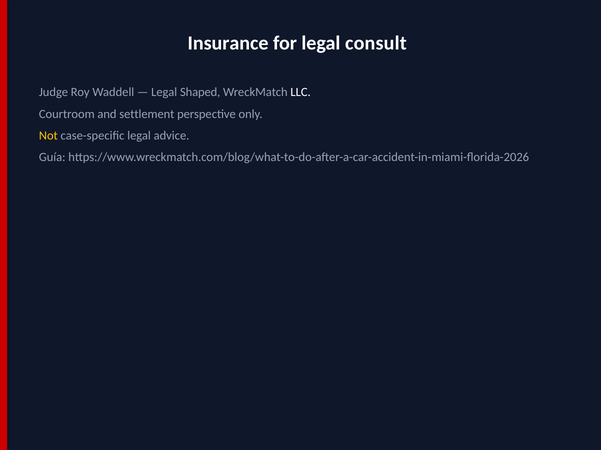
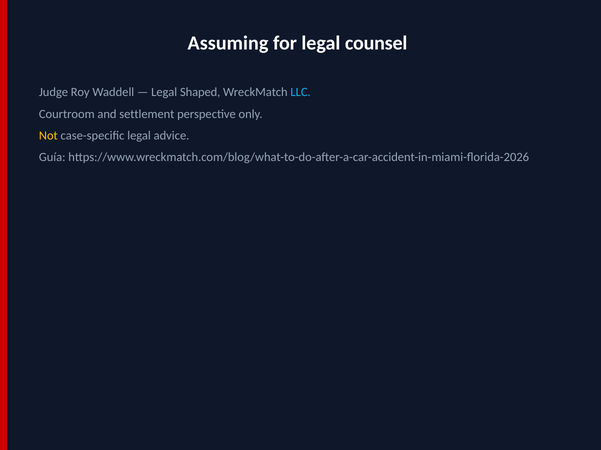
Insurance: Insurance -> Assuming
consult: consult -> counsel
LLC colour: white -> light blue
